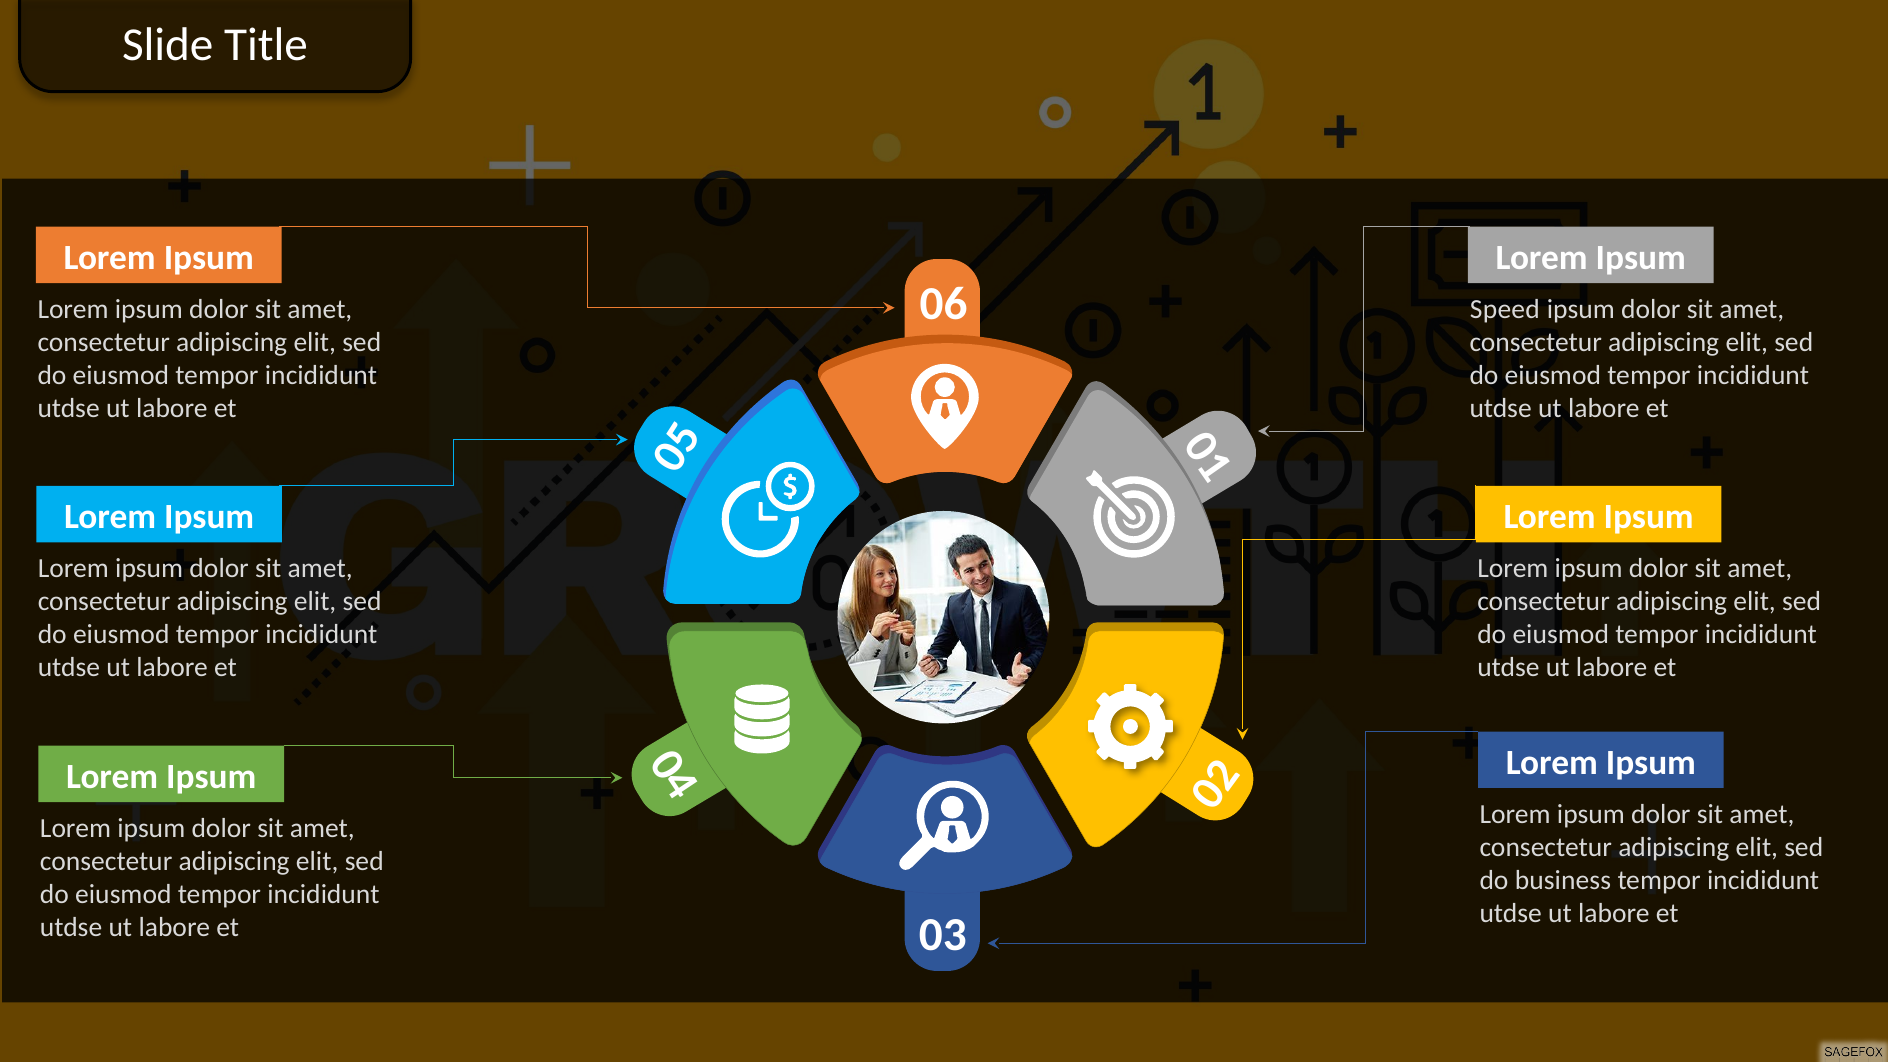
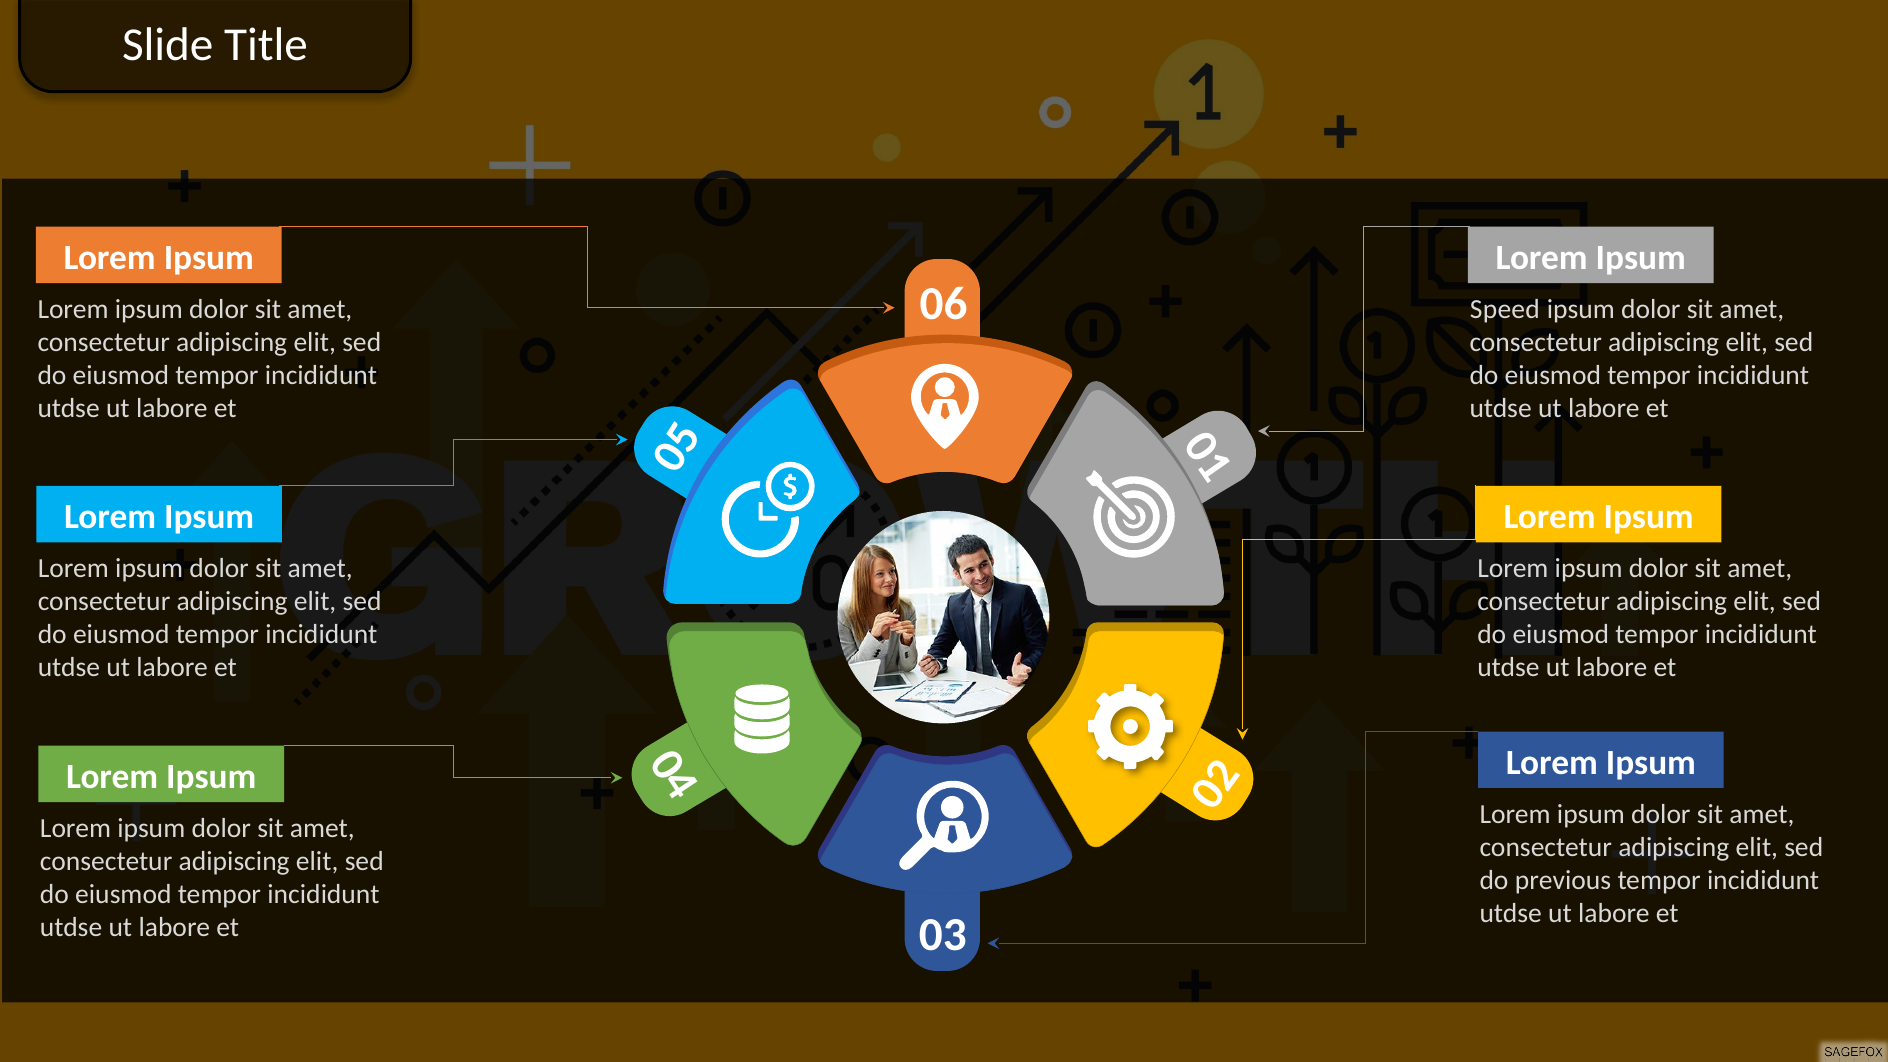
business: business -> previous
